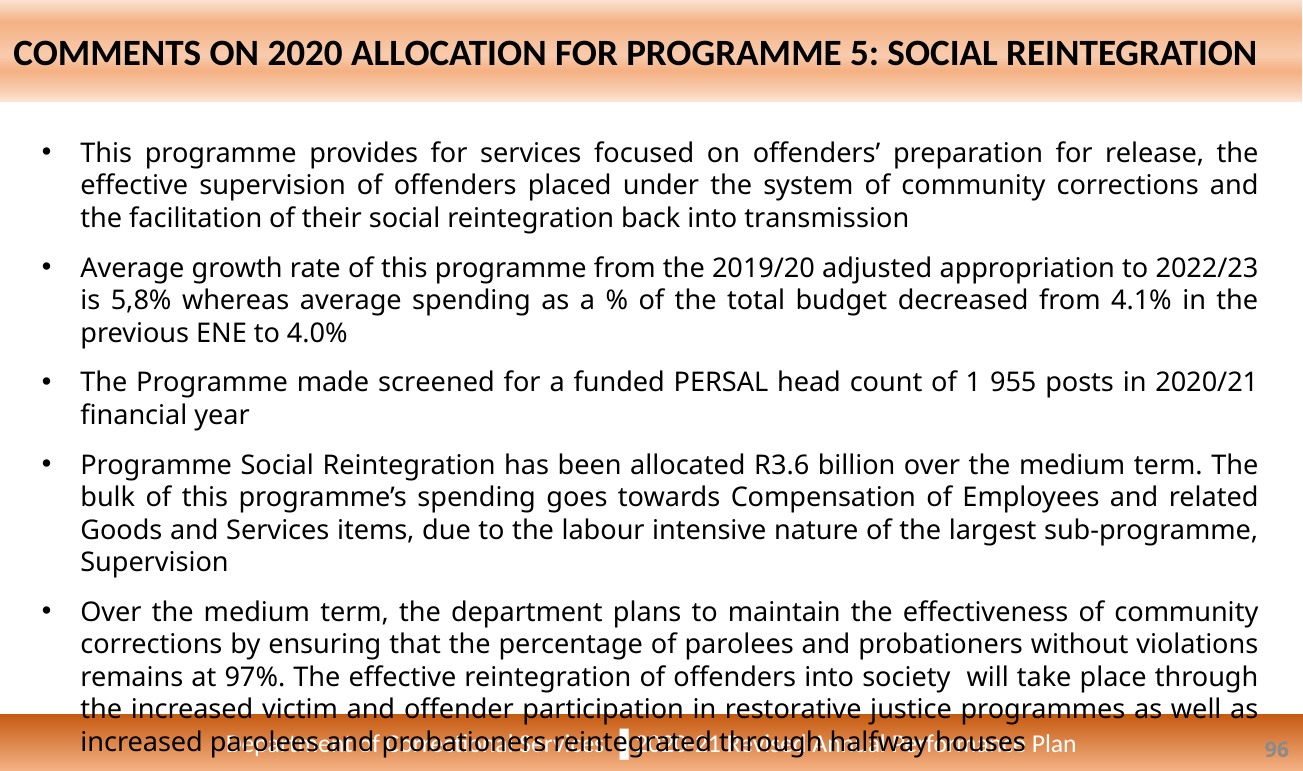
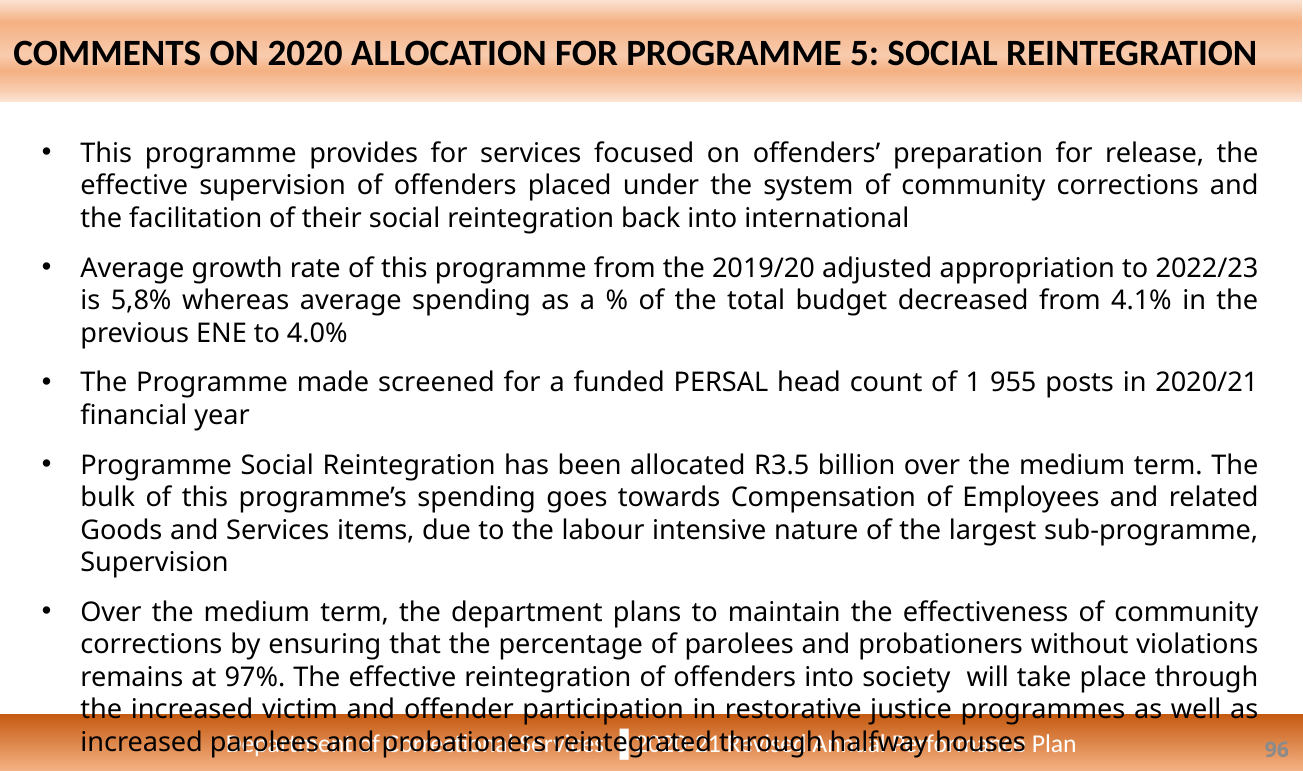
transmission: transmission -> international
R3.6: R3.6 -> R3.5
